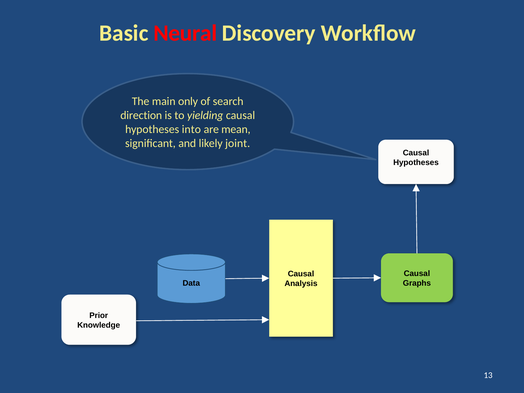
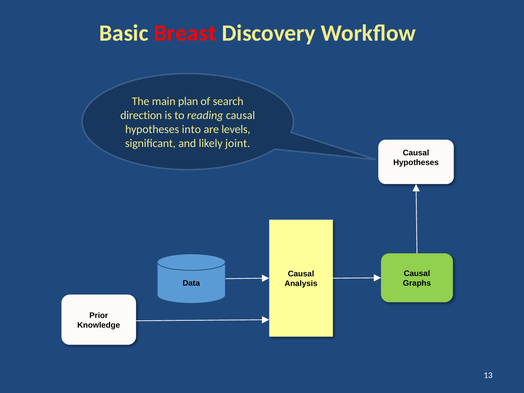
Neural: Neural -> Breast
only: only -> plan
yielding: yielding -> reading
mean: mean -> levels
